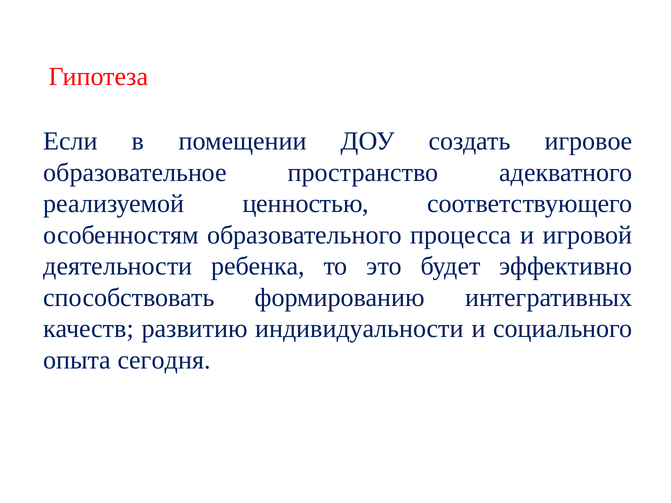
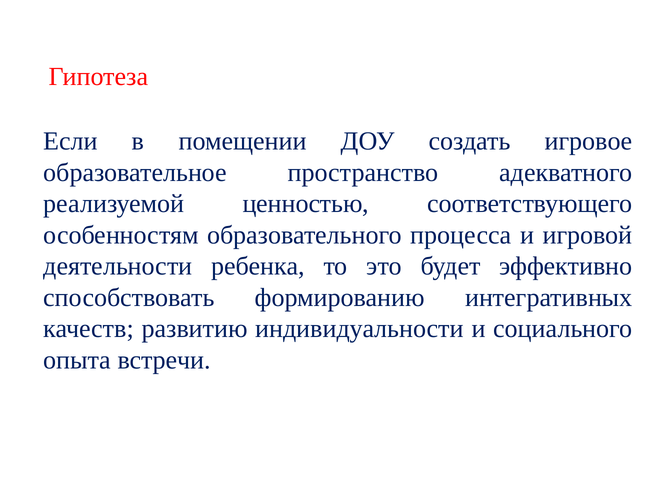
сегодня: сегодня -> встречи
